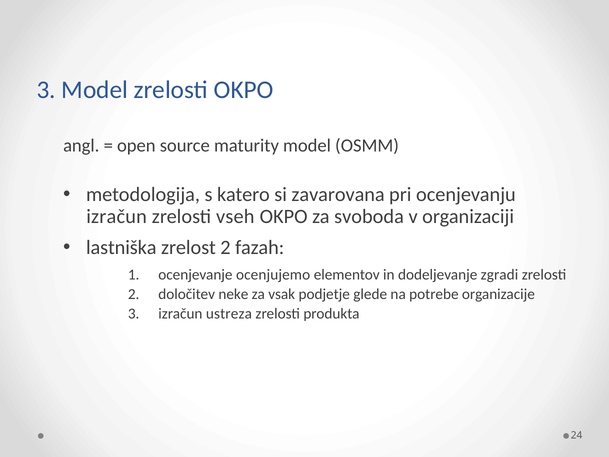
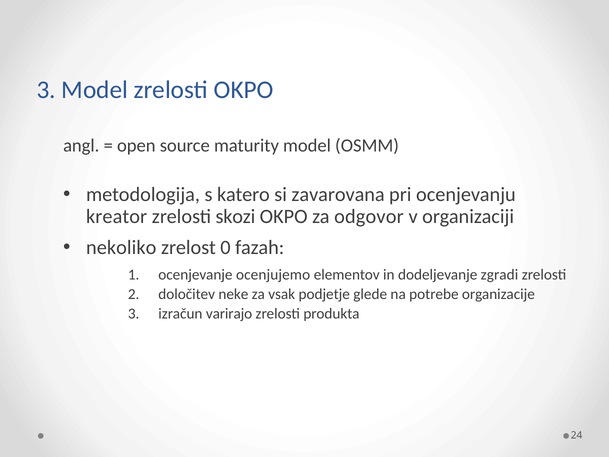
izračun at (117, 216): izračun -> kreator
vseh: vseh -> skozi
svoboda: svoboda -> odgovor
lastniška: lastniška -> nekoliko
zrelost 2: 2 -> 0
ustreza: ustreza -> varirajo
